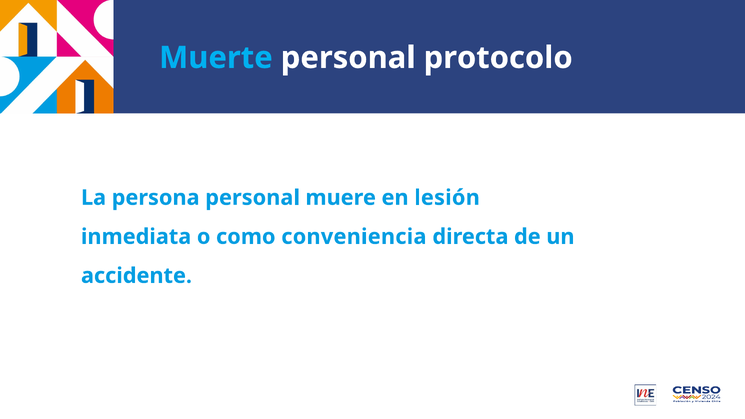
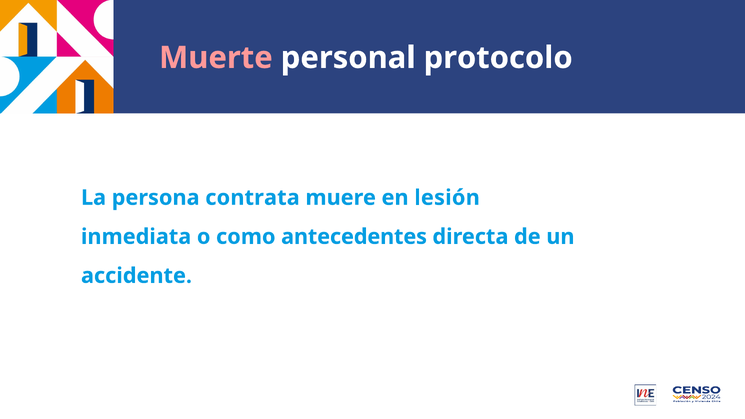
Muerte colour: light blue -> pink
persona personal: personal -> contrata
conveniencia: conveniencia -> antecedentes
